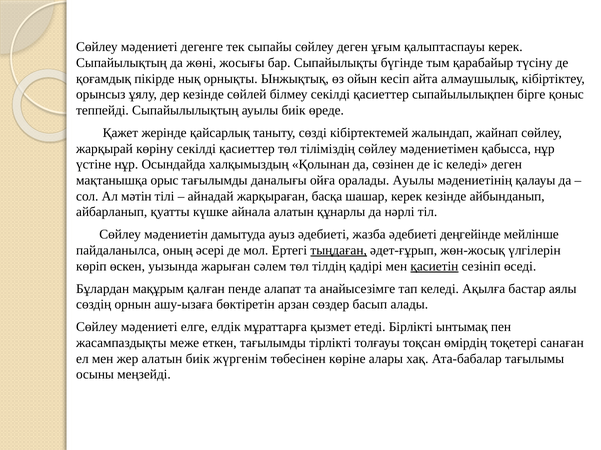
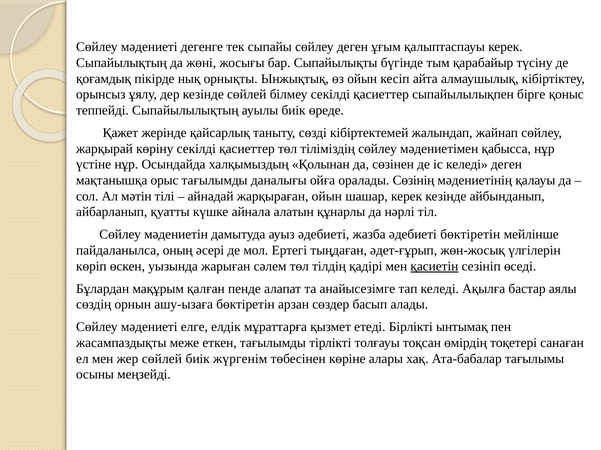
оралады Ауылы: Ауылы -> Сөзінің
жарқыраған басқа: басқа -> ойын
әдебиеті деңгейінде: деңгейінде -> бөктіретін
тыңдаған underline: present -> none
жер алатын: алатын -> сөйлей
